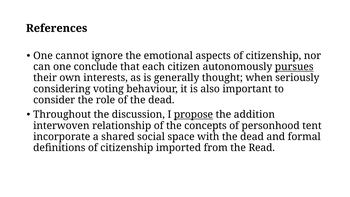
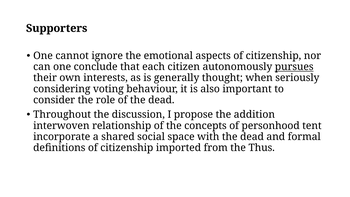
References: References -> Supporters
propose underline: present -> none
Read: Read -> Thus
